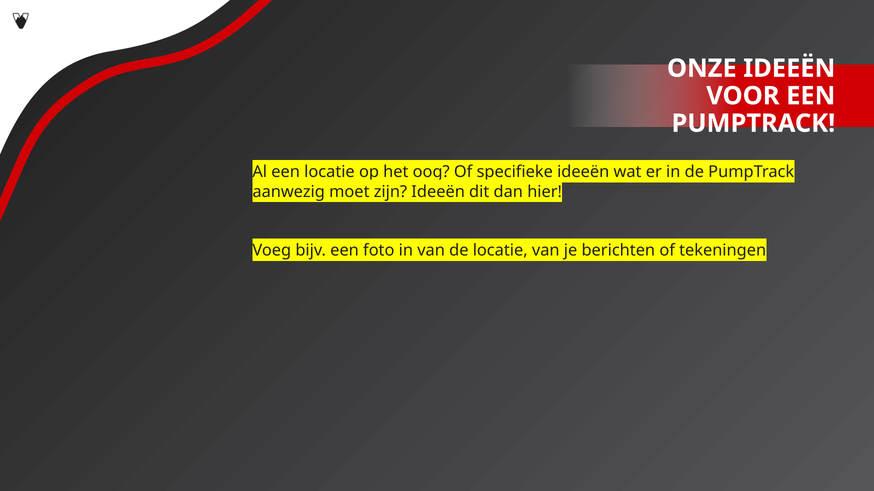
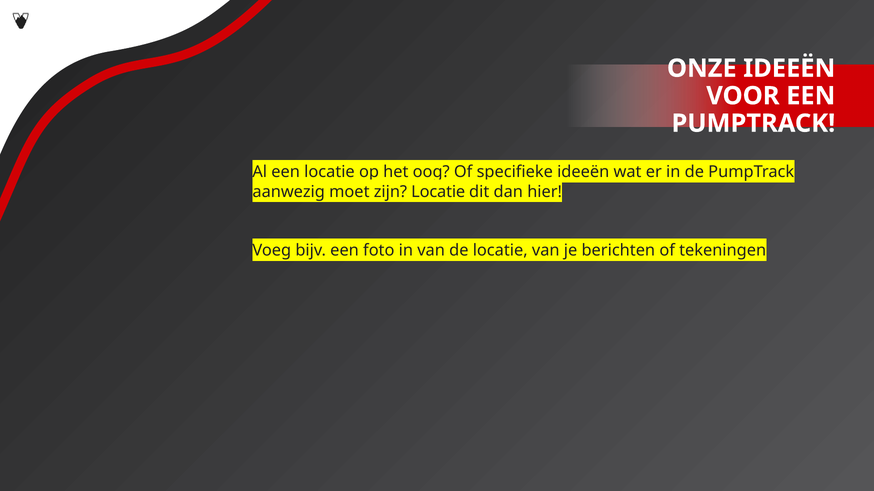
zijn Ideeën: Ideeën -> Locatie
